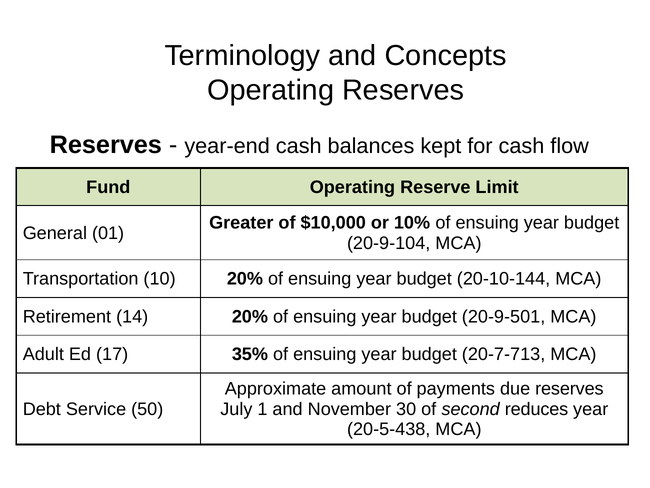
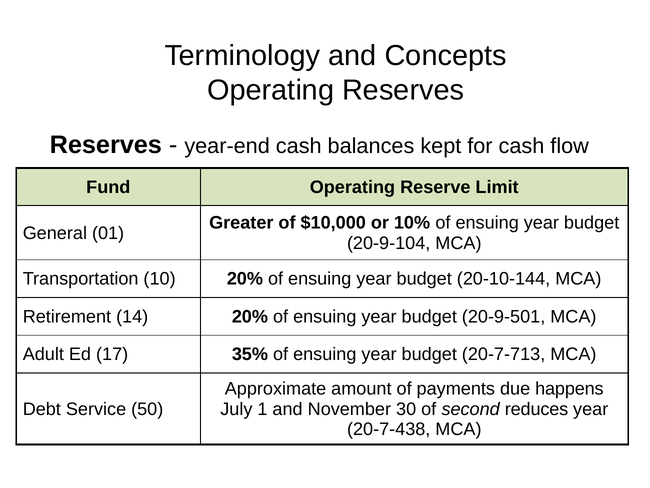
due reserves: reserves -> happens
20-5-438: 20-5-438 -> 20-7-438
